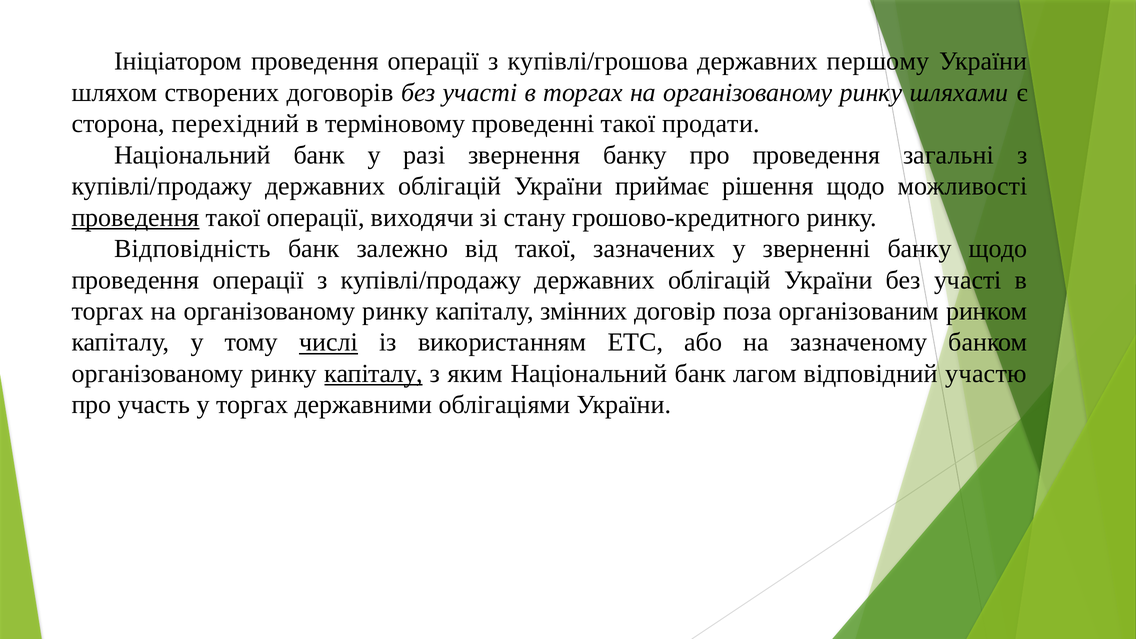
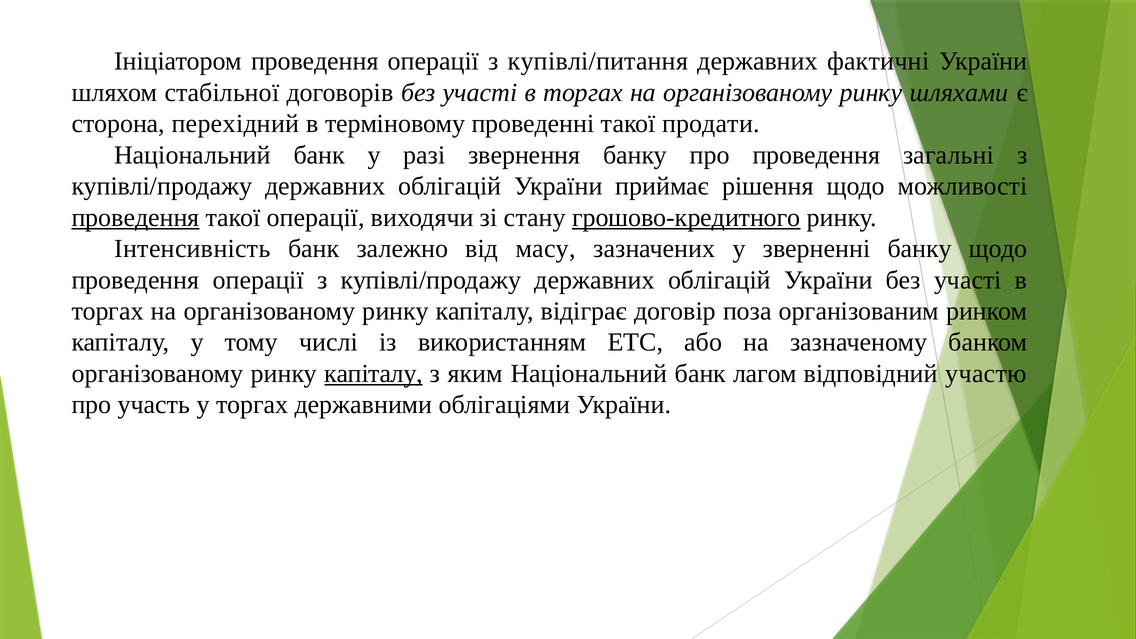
купівлі/грошова: купівлі/грошова -> купівлі/питання
першому: першому -> фактичні
створених: створених -> стабільної
грошово-кредитного underline: none -> present
Відповідність: Відповідність -> Інтенсивність
від такої: такої -> масу
змінних: змінних -> відіграє
числі underline: present -> none
